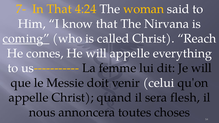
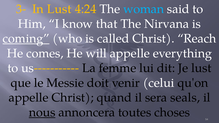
7-: 7- -> 3-
In That: That -> Lust
woman colour: yellow -> light blue
Je will: will -> lust
flesh: flesh -> seals
nous underline: none -> present
